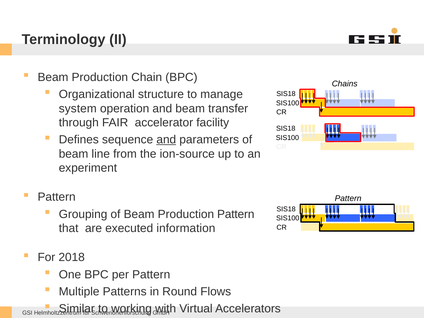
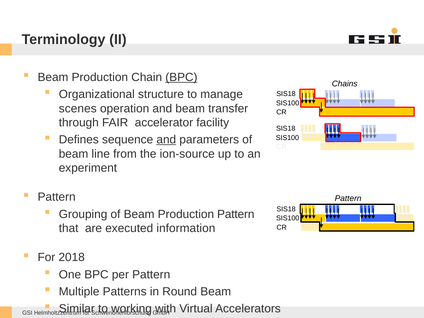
BPC at (181, 77) underline: none -> present
system: system -> scenes
Round Flows: Flows -> Beam
